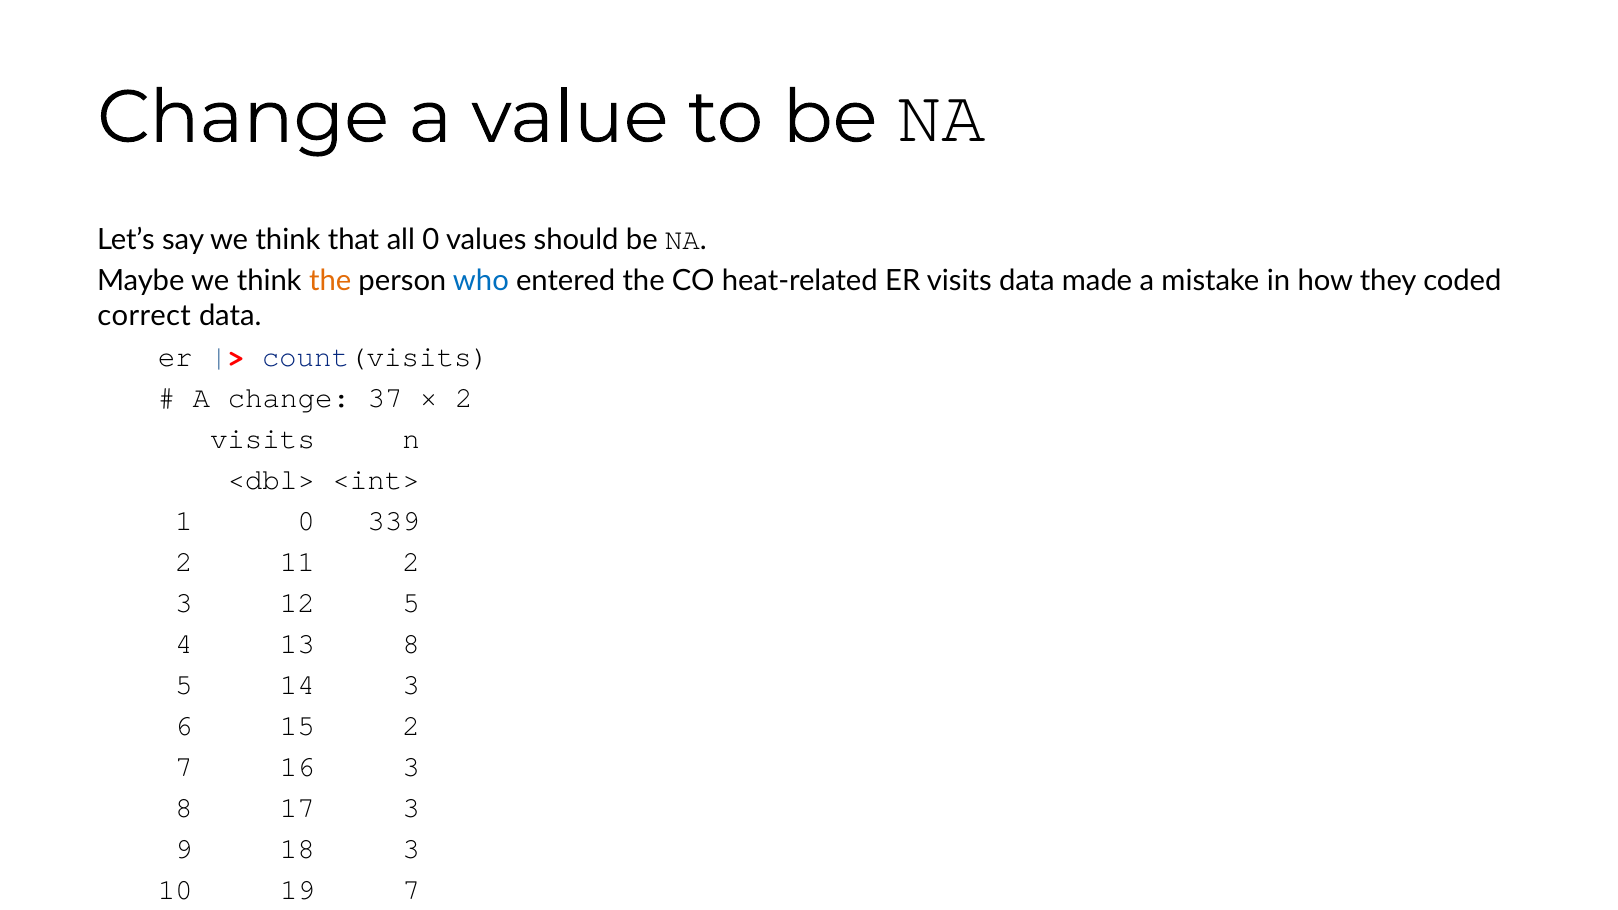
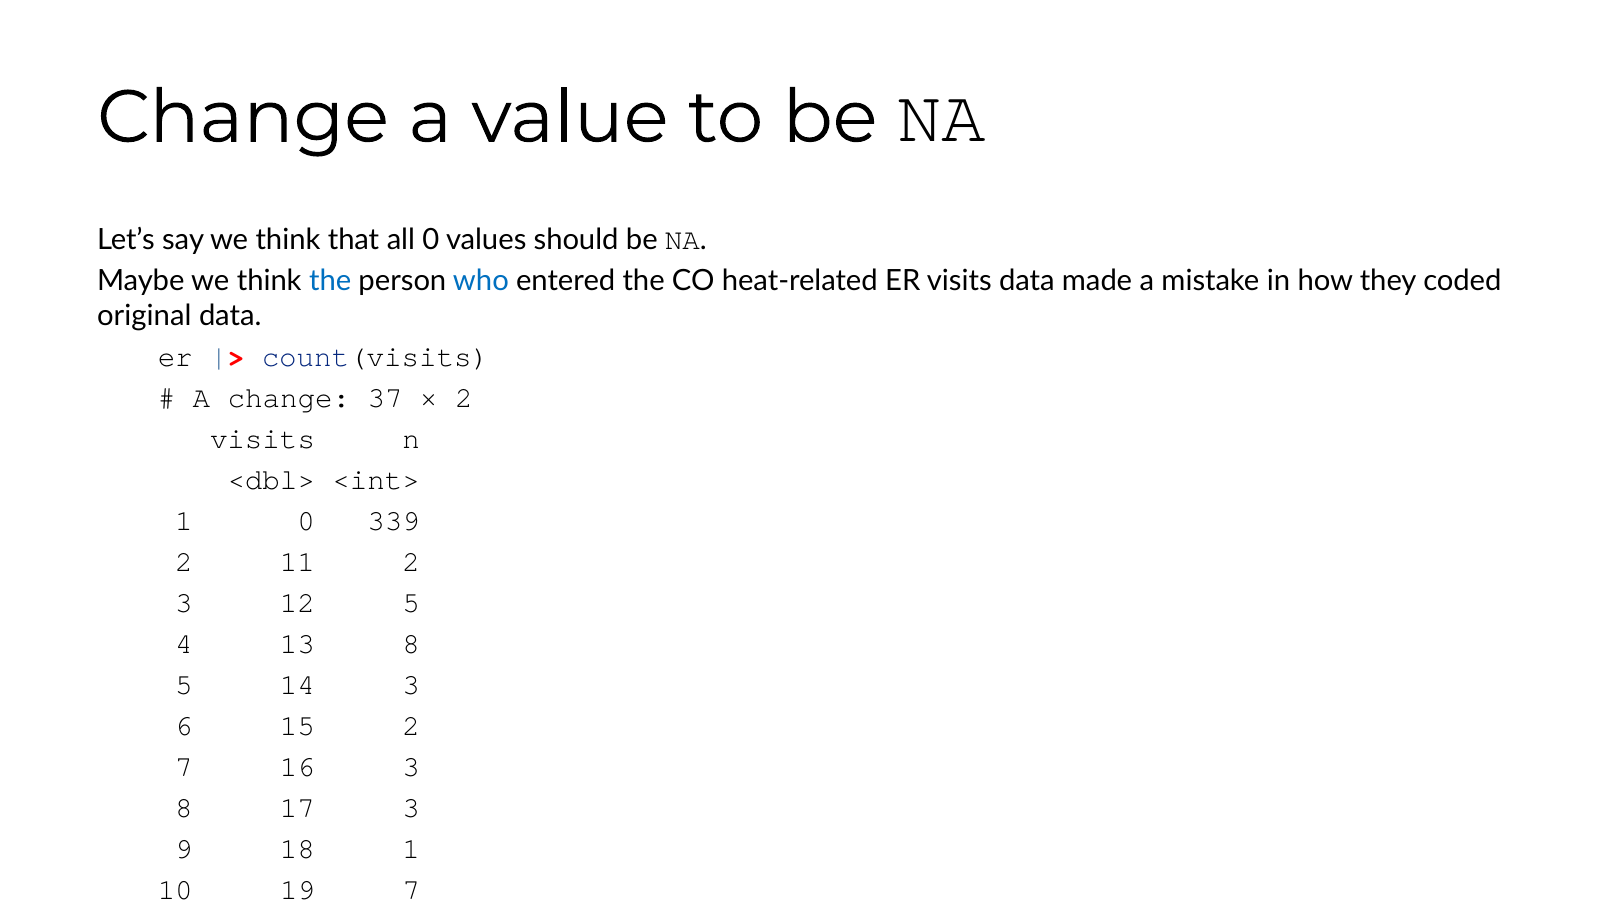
the at (330, 281) colour: orange -> blue
correct: correct -> original
18 3: 3 -> 1
